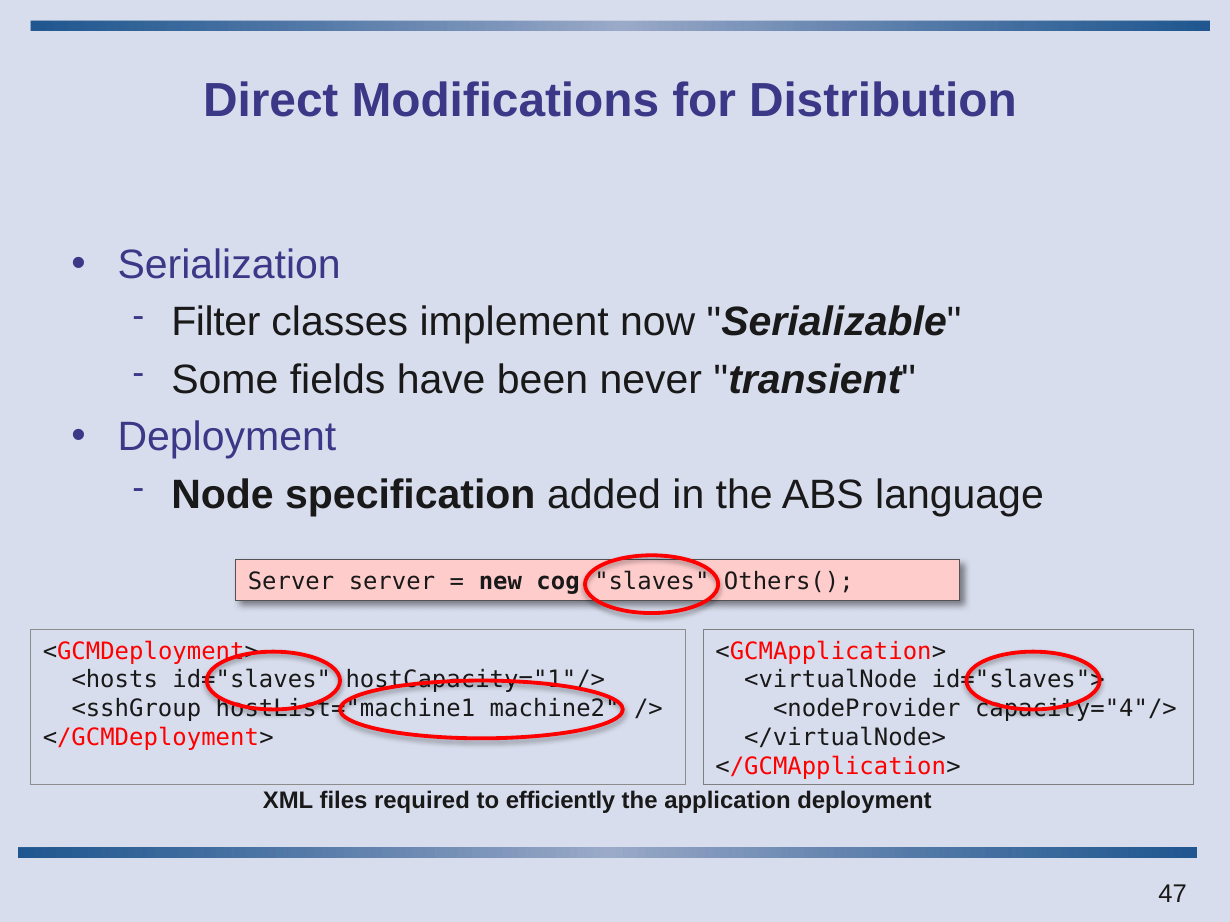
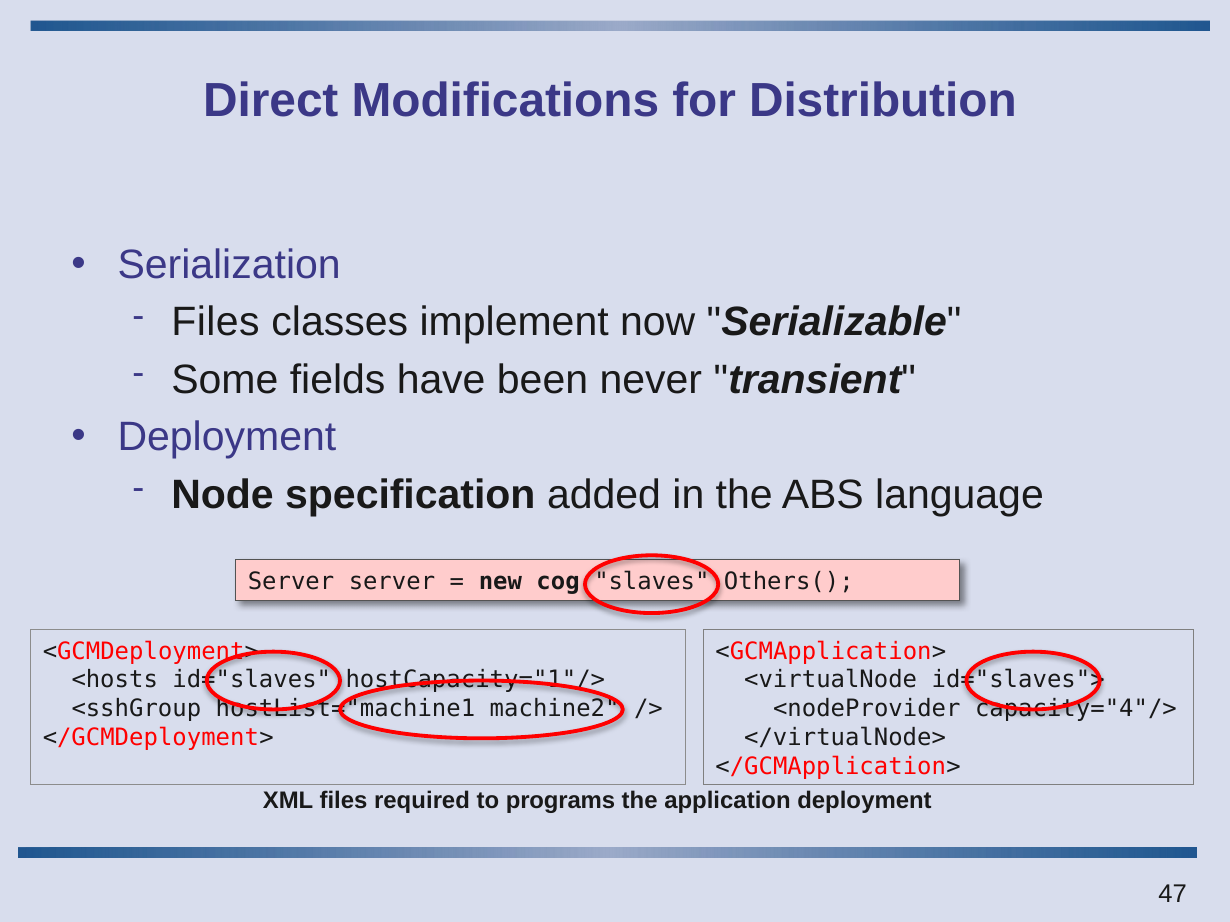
Filter at (216, 323): Filter -> Files
efficiently: efficiently -> programs
